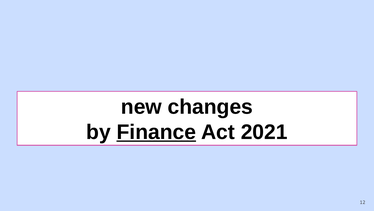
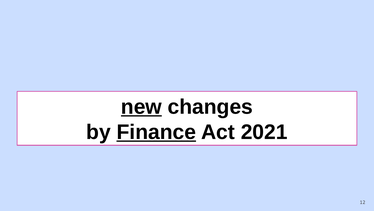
new underline: none -> present
